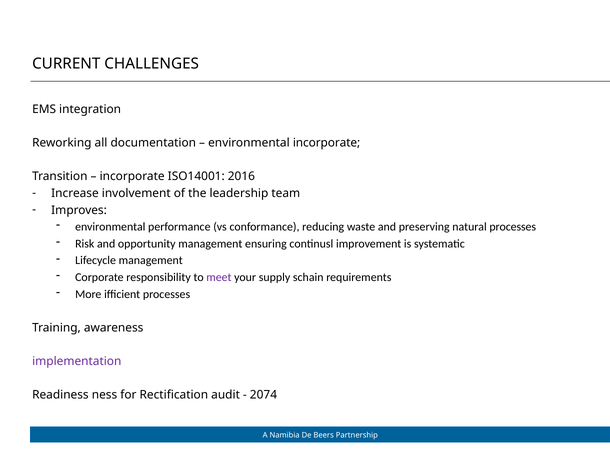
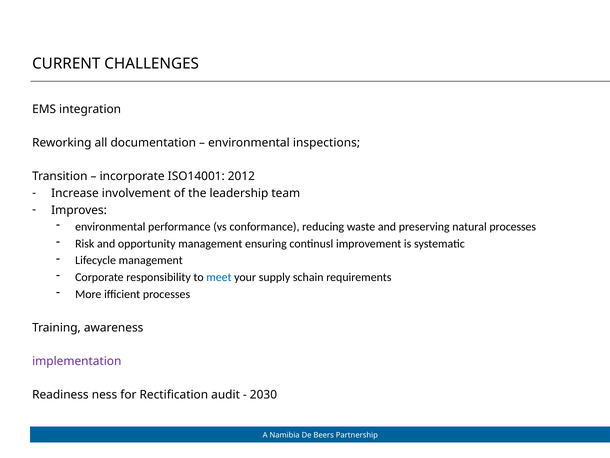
environmental incorporate: incorporate -> inspections
2016: 2016 -> 2012
meet colour: purple -> blue
2074: 2074 -> 2030
